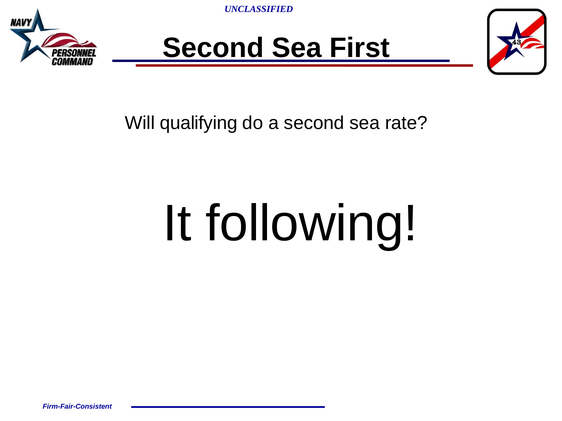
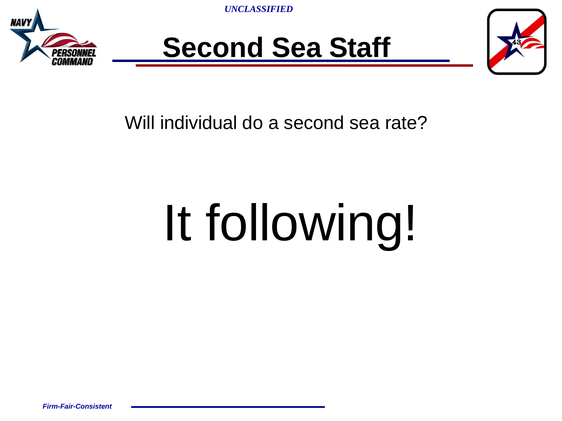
First: First -> Staff
qualifying: qualifying -> individual
